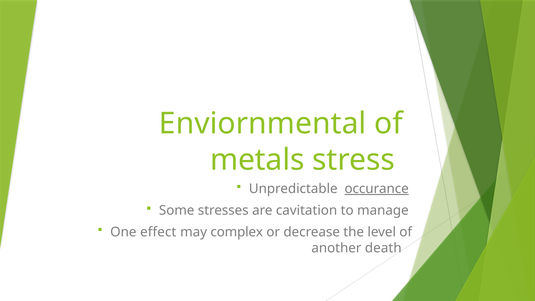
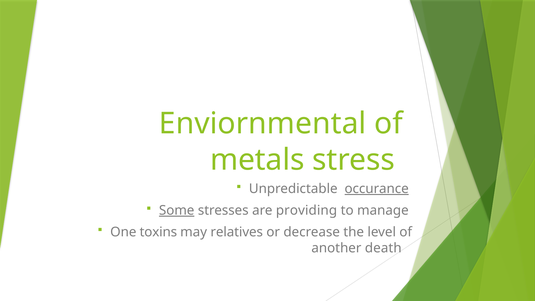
Some underline: none -> present
cavitation: cavitation -> providing
effect: effect -> toxins
complex: complex -> relatives
